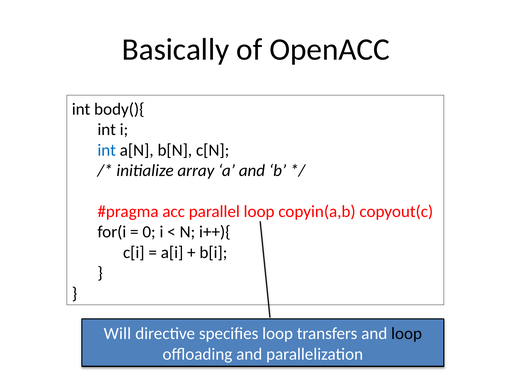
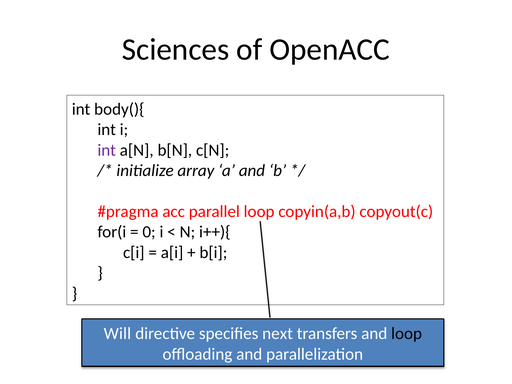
Basically: Basically -> Sciences
int at (107, 150) colour: blue -> purple
specifies loop: loop -> next
